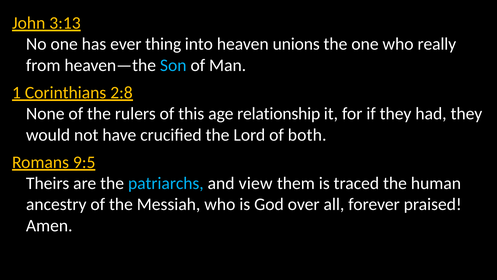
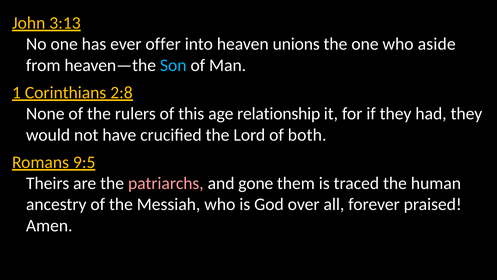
thing: thing -> offer
really: really -> aside
patriarchs colour: light blue -> pink
view: view -> gone
